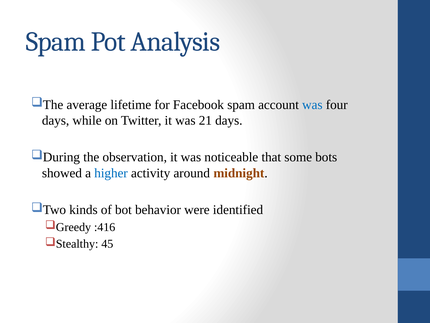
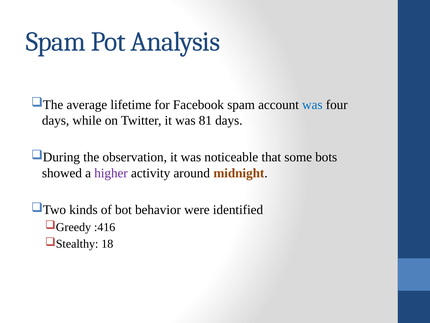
21: 21 -> 81
higher colour: blue -> purple
45: 45 -> 18
